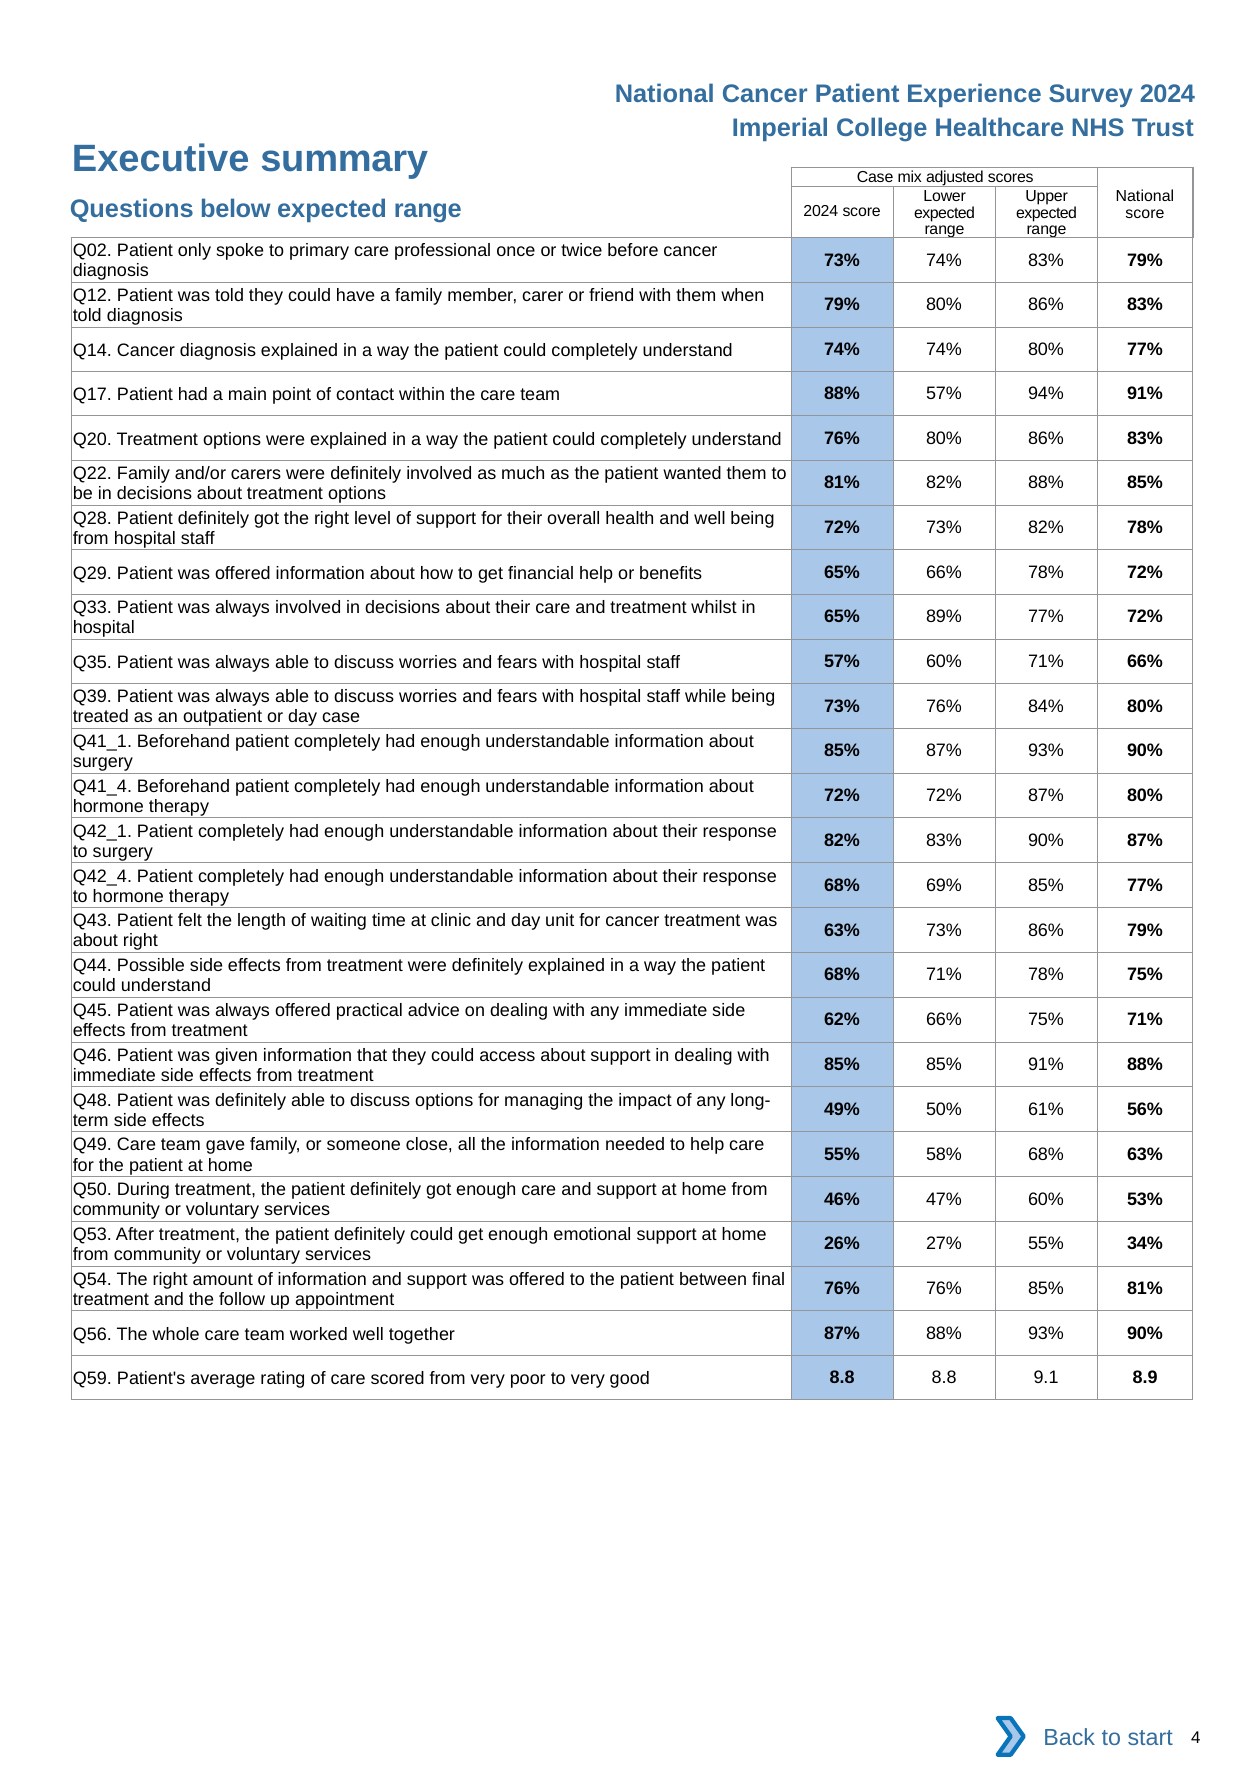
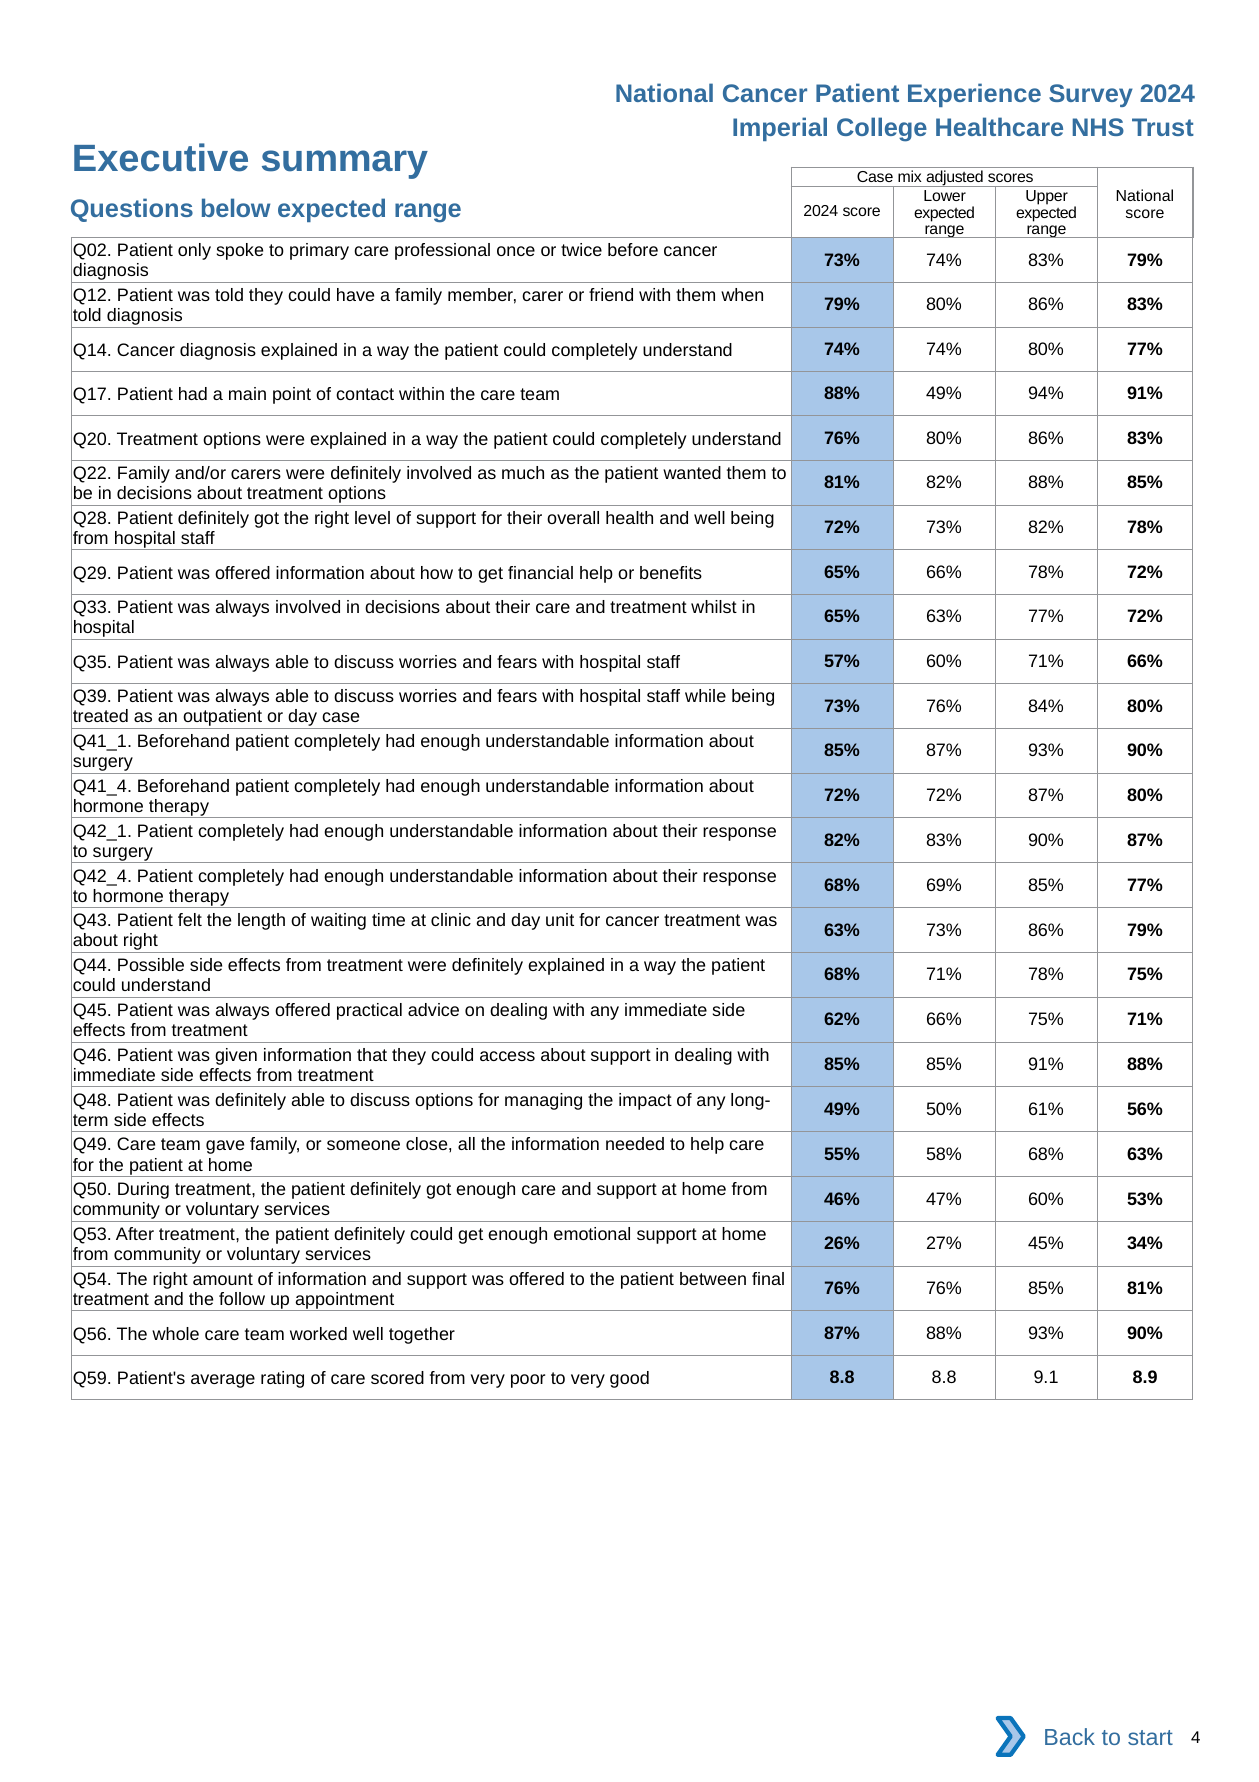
88% 57%: 57% -> 49%
65% 89%: 89% -> 63%
27% 55%: 55% -> 45%
